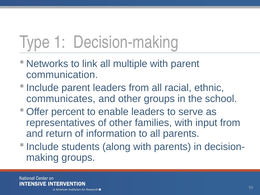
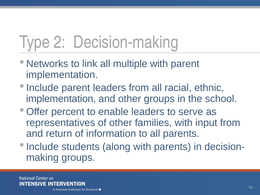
1: 1 -> 2
communication at (62, 75): communication -> implementation
communicates at (61, 99): communicates -> implementation
